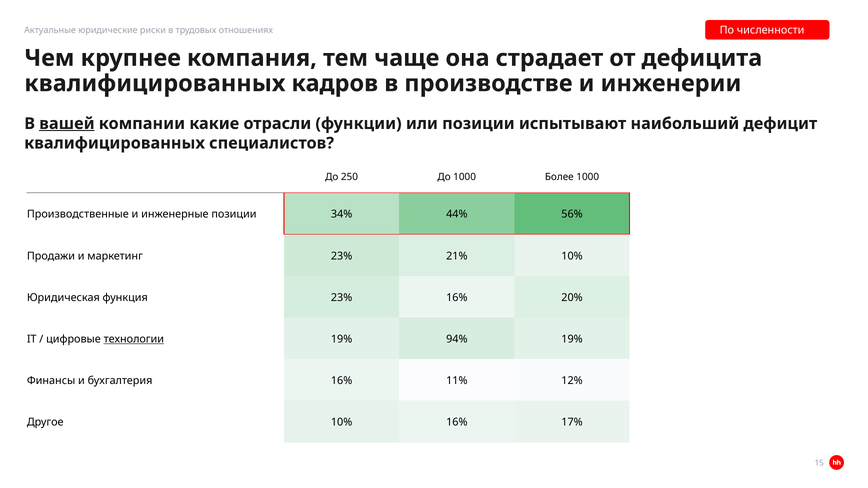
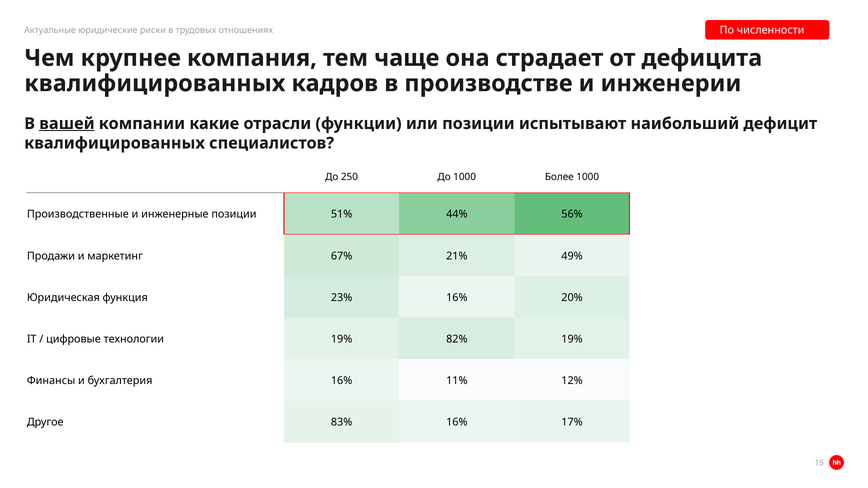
34%: 34% -> 51%
маркетинг 23%: 23% -> 67%
21% 10%: 10% -> 49%
технологии underline: present -> none
94%: 94% -> 82%
Другое 10%: 10% -> 83%
